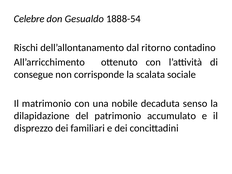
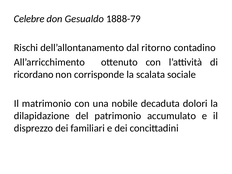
1888-54: 1888-54 -> 1888-79
consegue: consegue -> ricordano
senso: senso -> dolori
